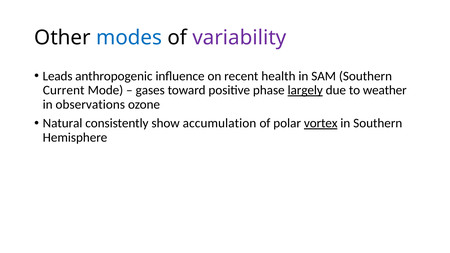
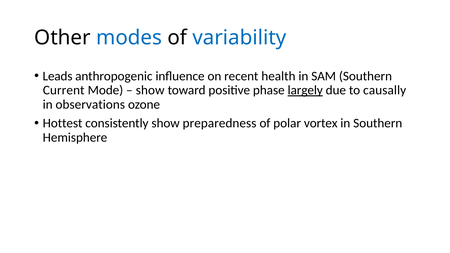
variability colour: purple -> blue
gases at (150, 90): gases -> show
weather: weather -> causally
Natural: Natural -> Hottest
accumulation: accumulation -> preparedness
vortex underline: present -> none
